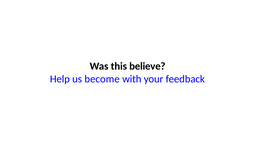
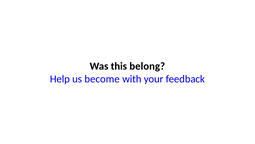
believe: believe -> belong
